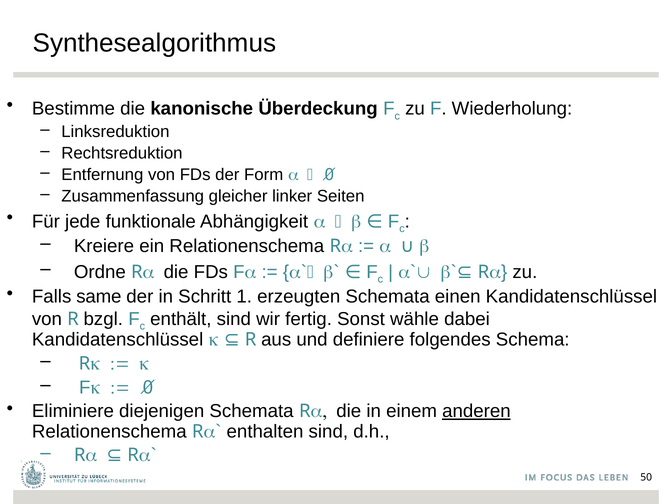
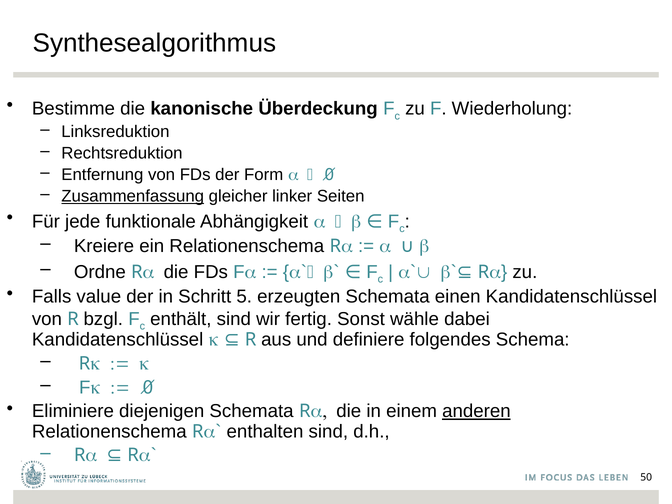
Zusammenfassung underline: none -> present
same: same -> value
1: 1 -> 5
